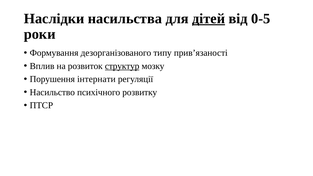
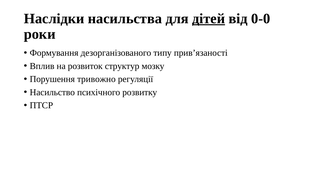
0-5: 0-5 -> 0-0
структур underline: present -> none
інтернати: інтернати -> тривожно
